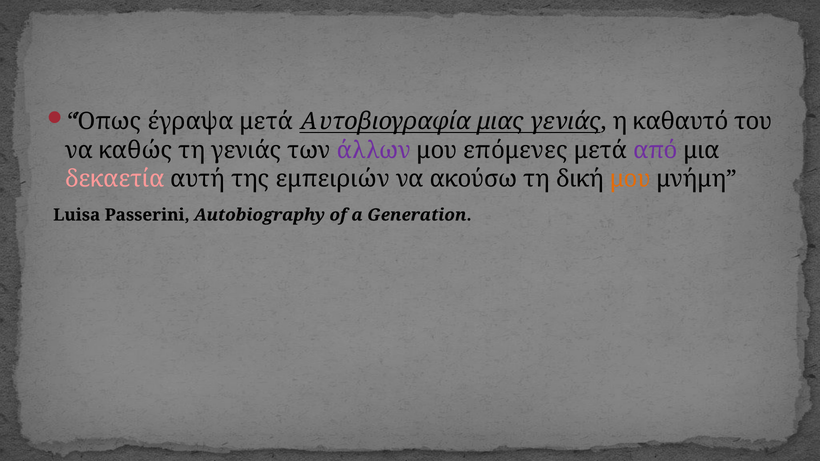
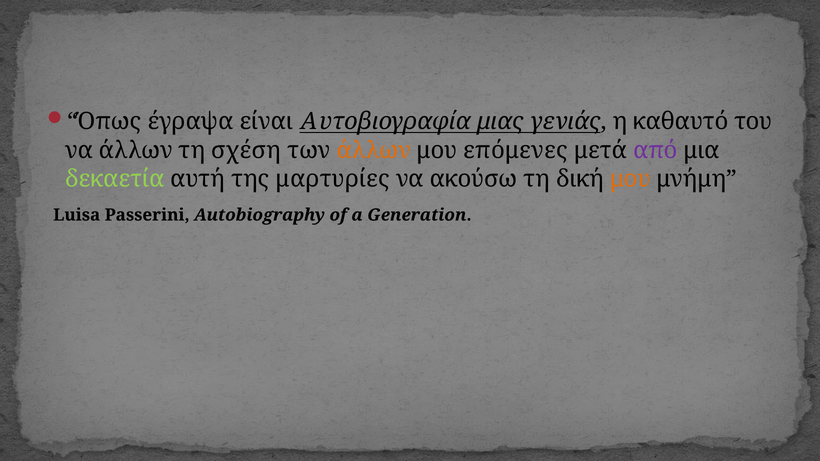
έγραψα μετά: μετά -> είναι
να καθώς: καθώς -> άλλων
τη γενιάς: γενιάς -> σχέση
άλλων at (374, 150) colour: purple -> orange
δεκαετία colour: pink -> light green
εμπειριών: εμπειριών -> μαρτυρίες
